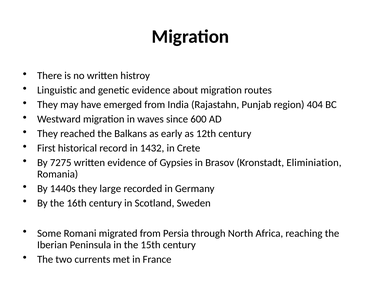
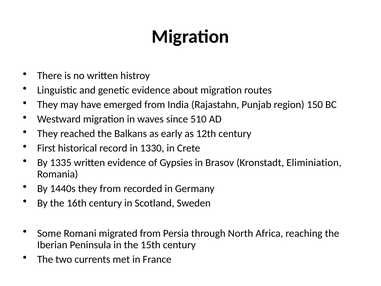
404: 404 -> 150
600: 600 -> 510
1432: 1432 -> 1330
7275: 7275 -> 1335
they large: large -> from
